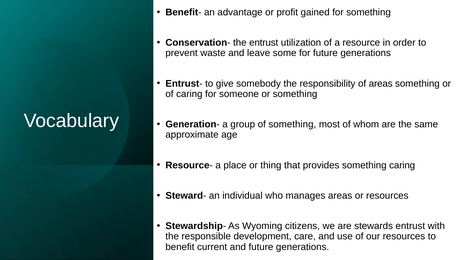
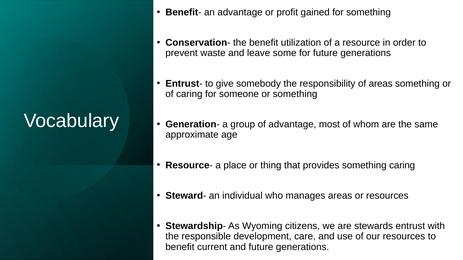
the entrust: entrust -> benefit
of something: something -> advantage
